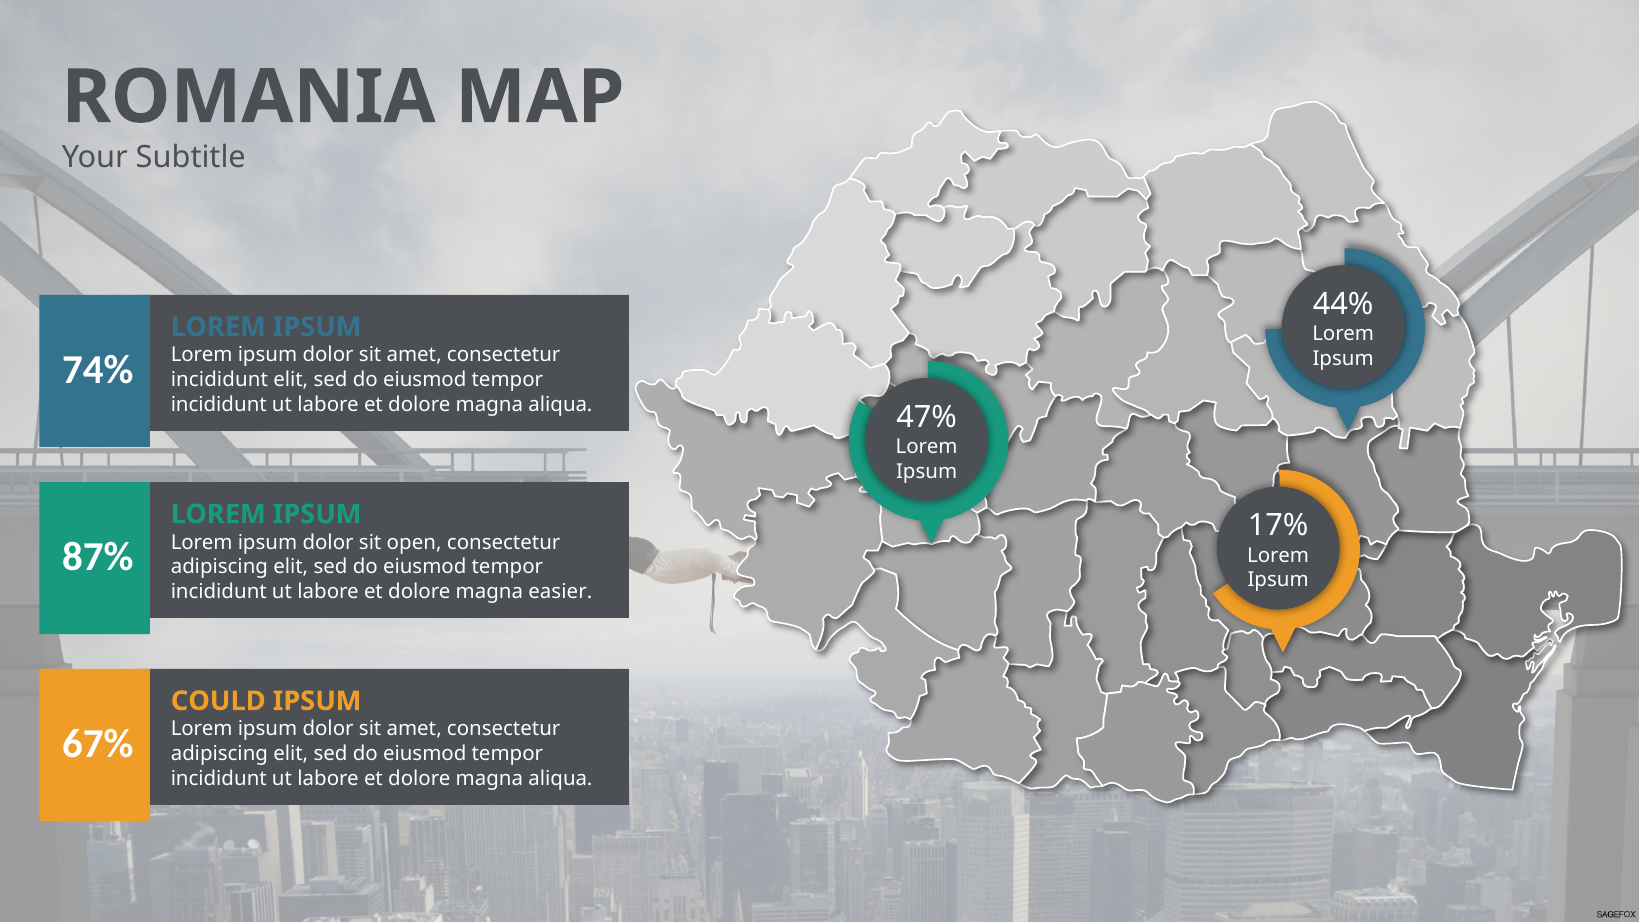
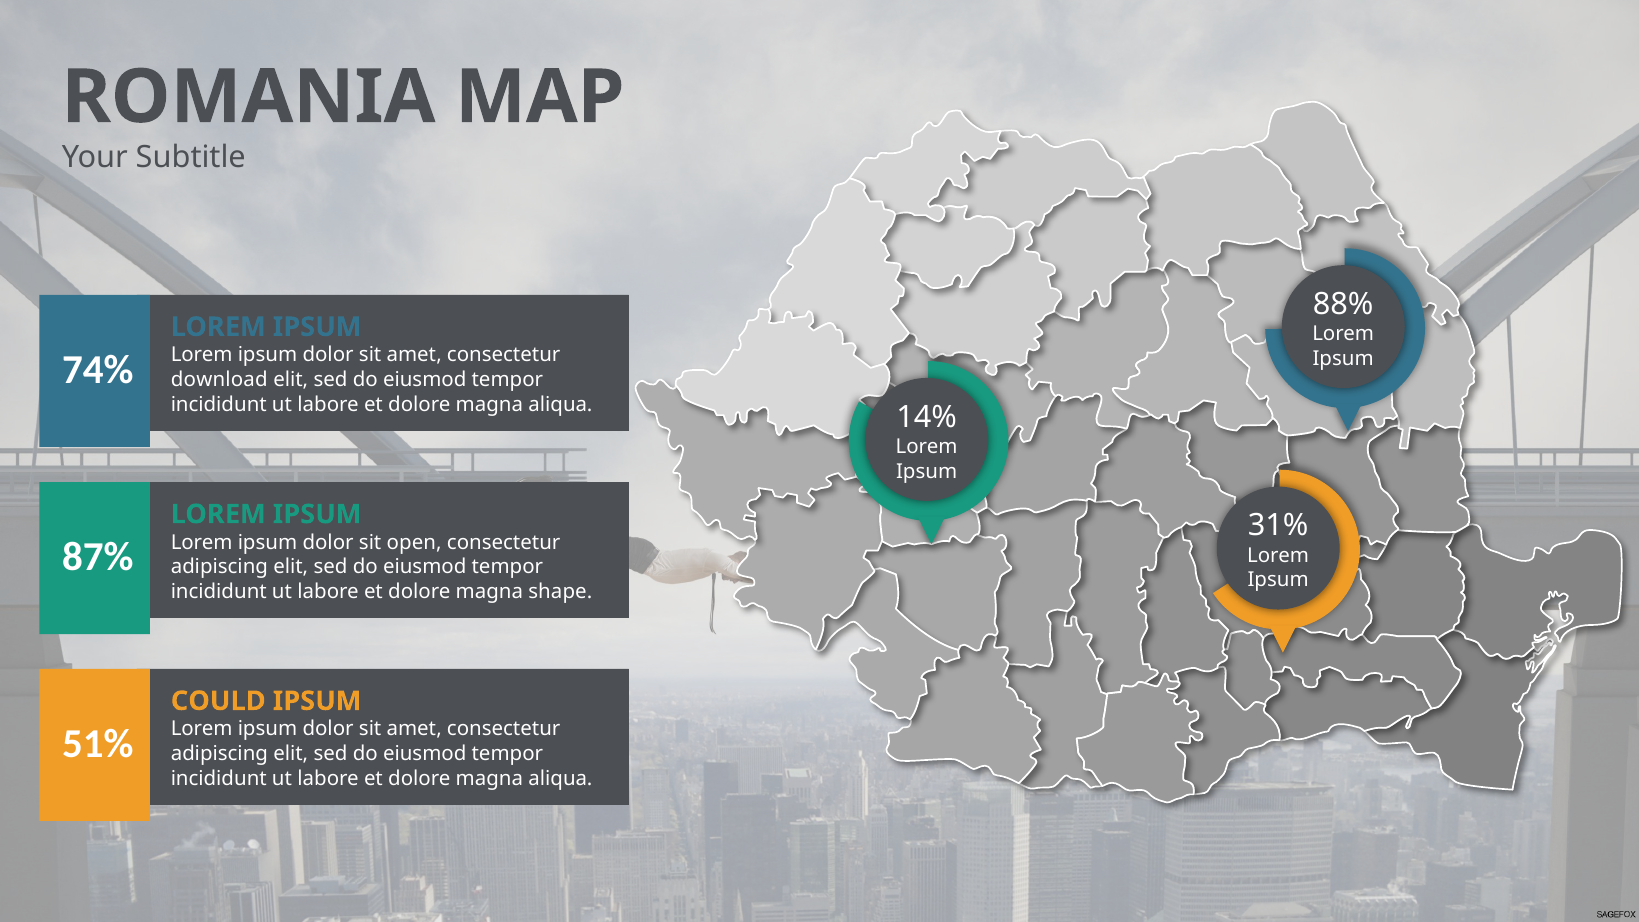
44%: 44% -> 88%
incididunt at (219, 380): incididunt -> download
47%: 47% -> 14%
17%: 17% -> 31%
easier: easier -> shape
67%: 67% -> 51%
